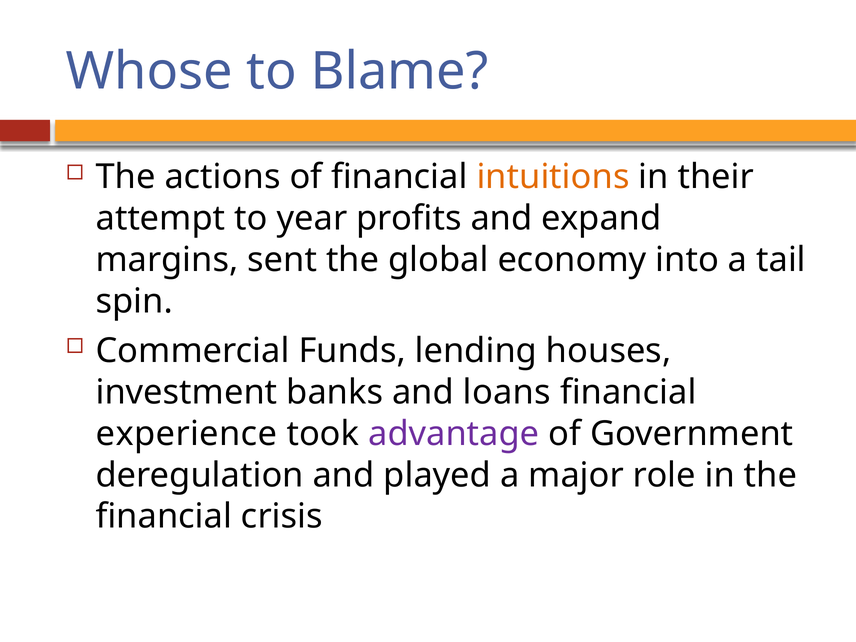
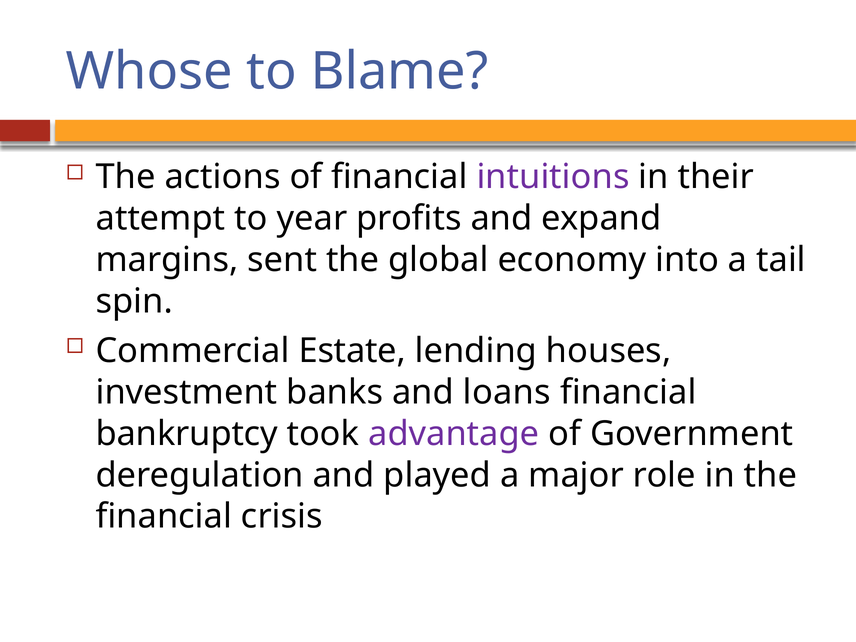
intuitions colour: orange -> purple
Funds: Funds -> Estate
experience: experience -> bankruptcy
